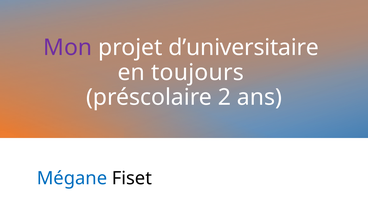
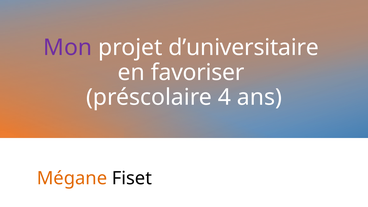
toujours: toujours -> favoriser
2: 2 -> 4
Mégane colour: blue -> orange
